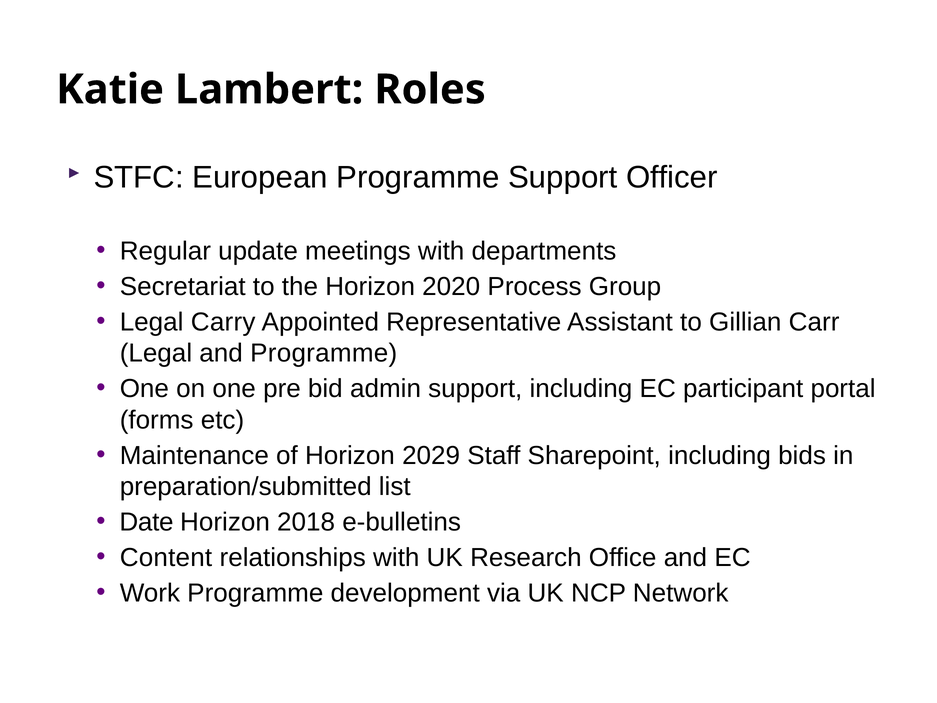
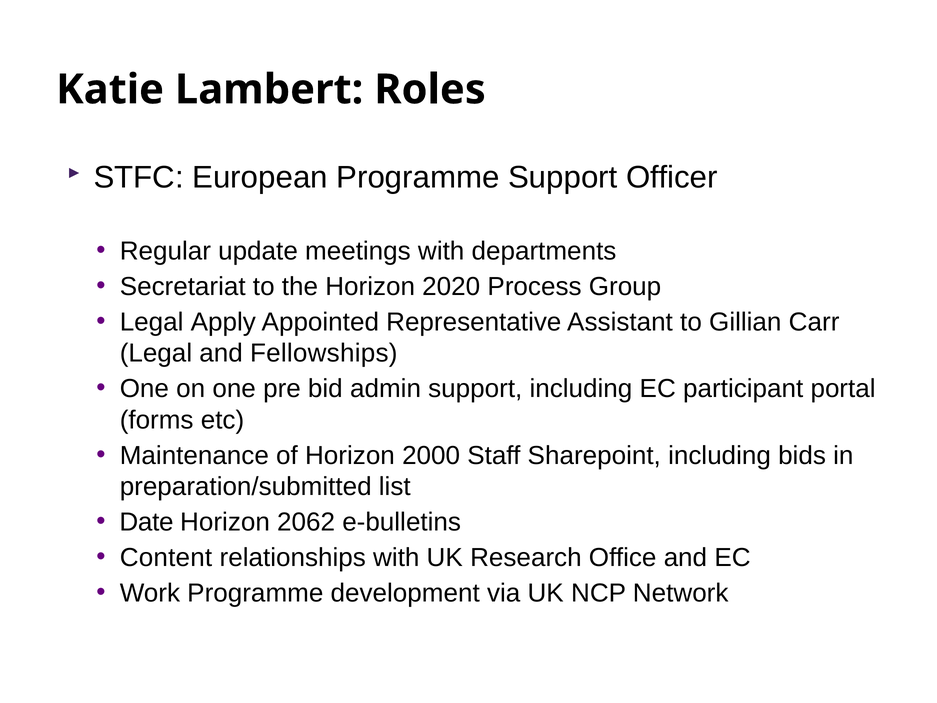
Carry: Carry -> Apply
and Programme: Programme -> Fellowships
2029: 2029 -> 2000
2018: 2018 -> 2062
